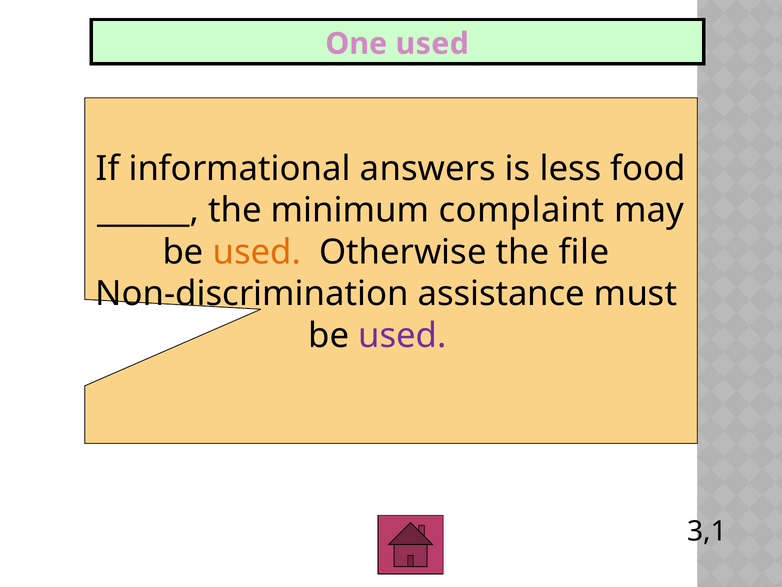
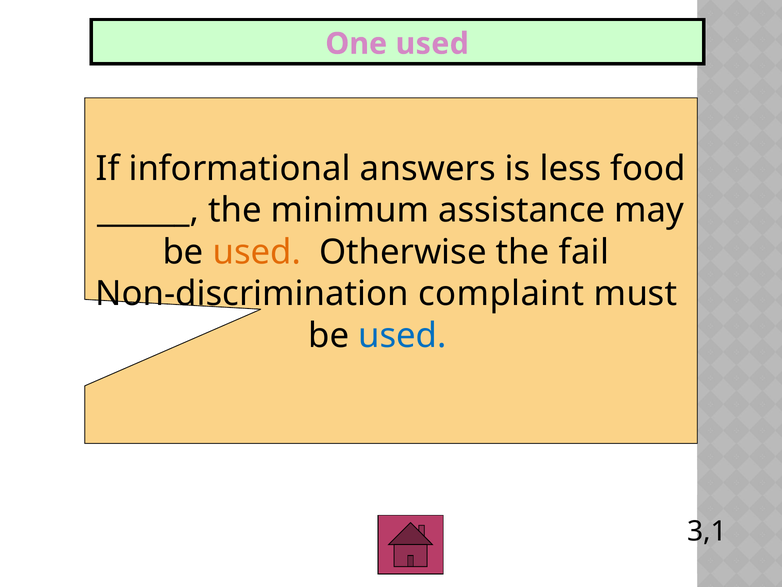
complaint: complaint -> assistance
file: file -> fail
assistance: assistance -> complaint
used at (402, 335) colour: purple -> blue
